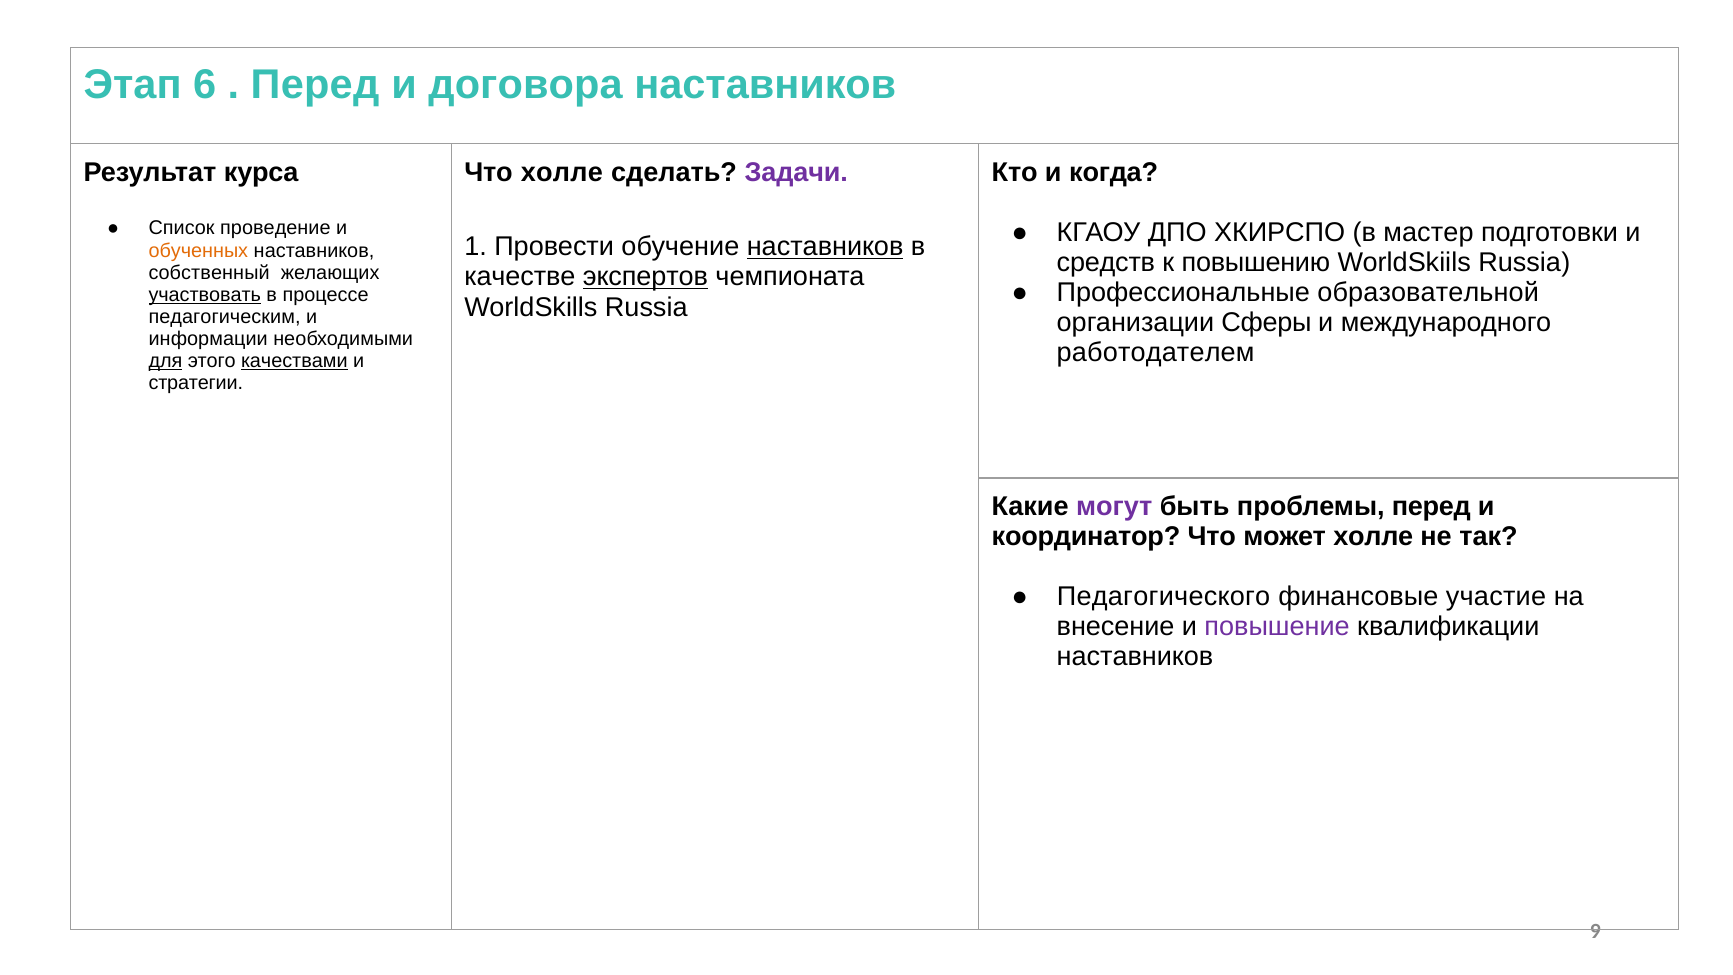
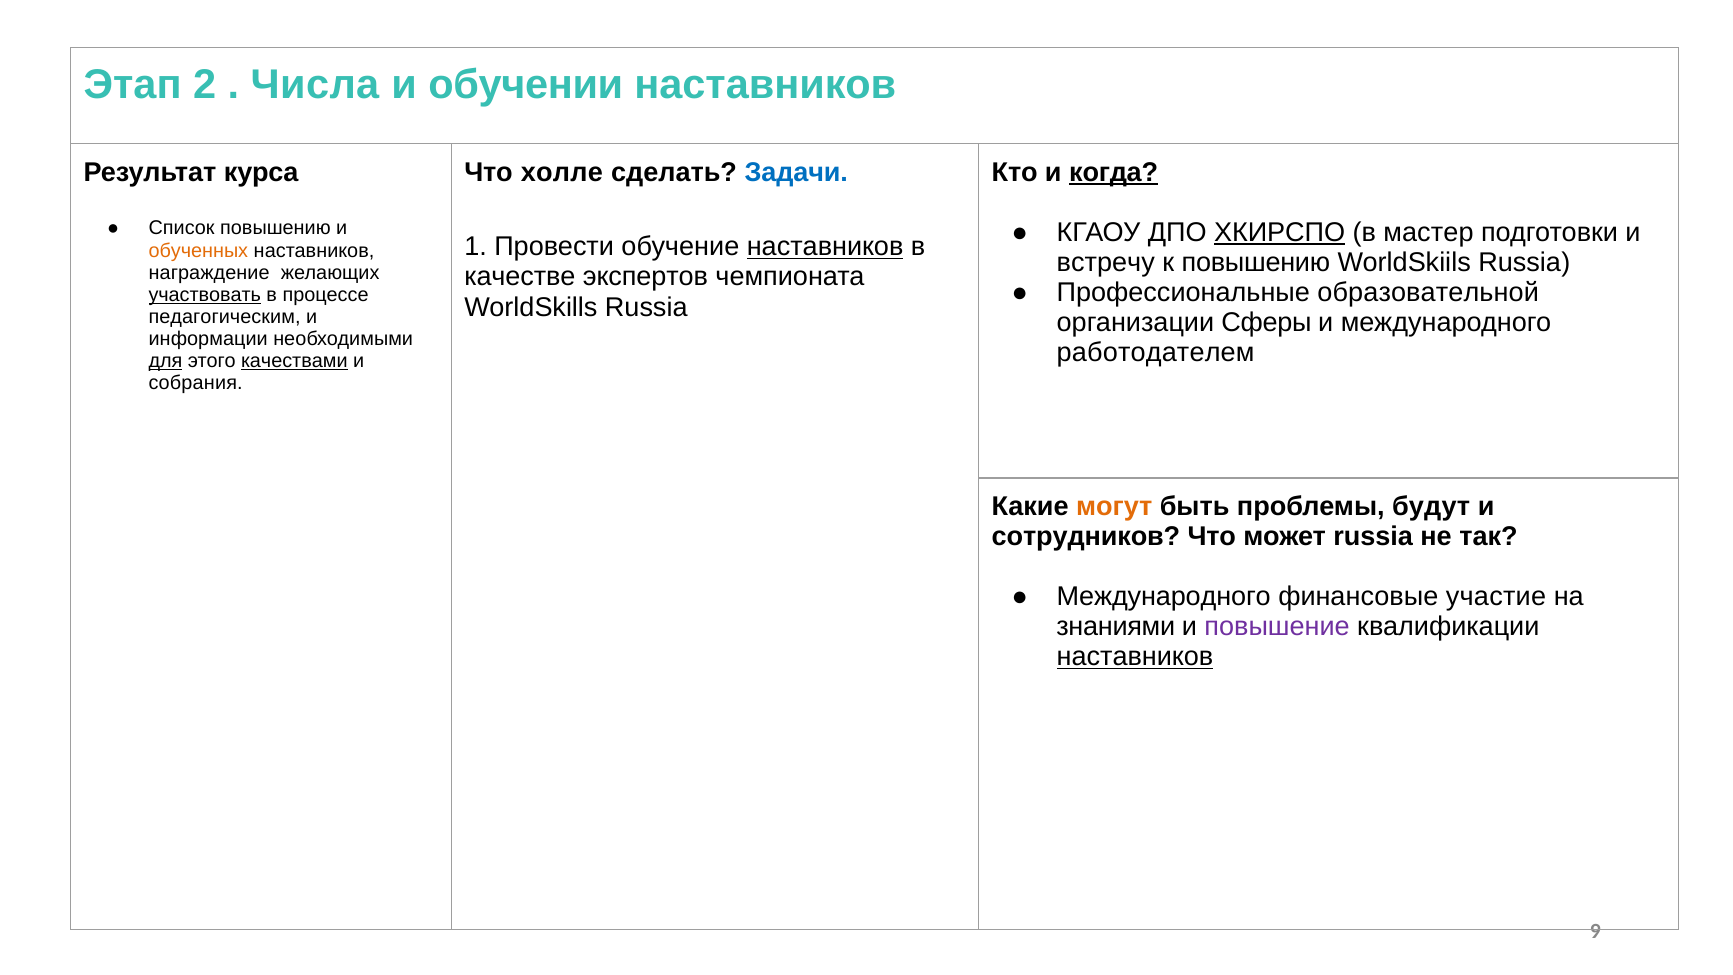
6: 6 -> 2
Перед at (315, 85): Перед -> Числа
договора: договора -> обучении
Задачи colour: purple -> blue
когда underline: none -> present
Список проведение: проведение -> повышению
ХКИРСПО underline: none -> present
средств: средств -> встречу
собственный: собственный -> награждение
экспертов underline: present -> none
стратегии: стратегии -> собрания
могут colour: purple -> orange
проблемы перед: перед -> будут
координатор: координатор -> сотрудников
может холле: холле -> russia
Педагогического at (1164, 597): Педагогического -> Международного
внесение: внесение -> знаниями
наставников at (1135, 657) underline: none -> present
